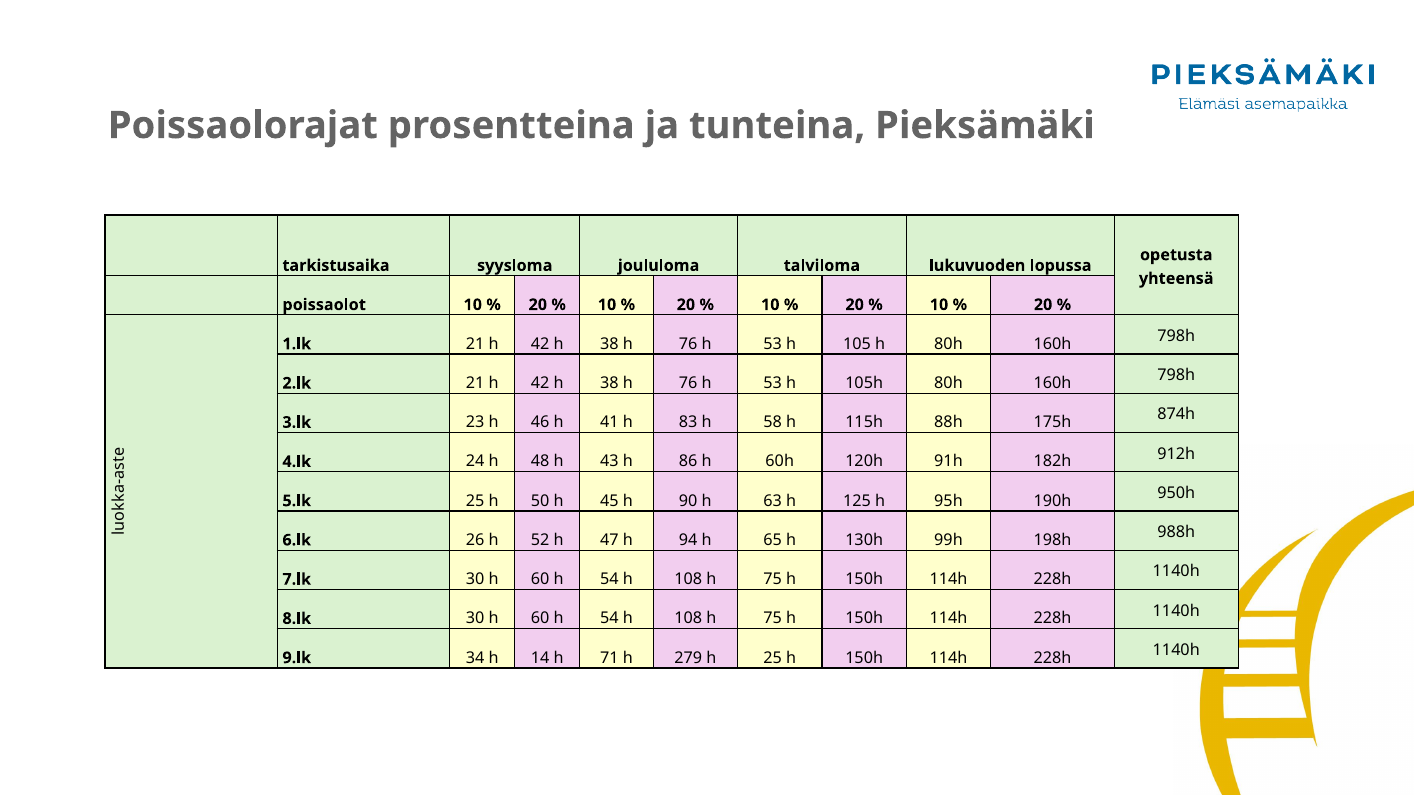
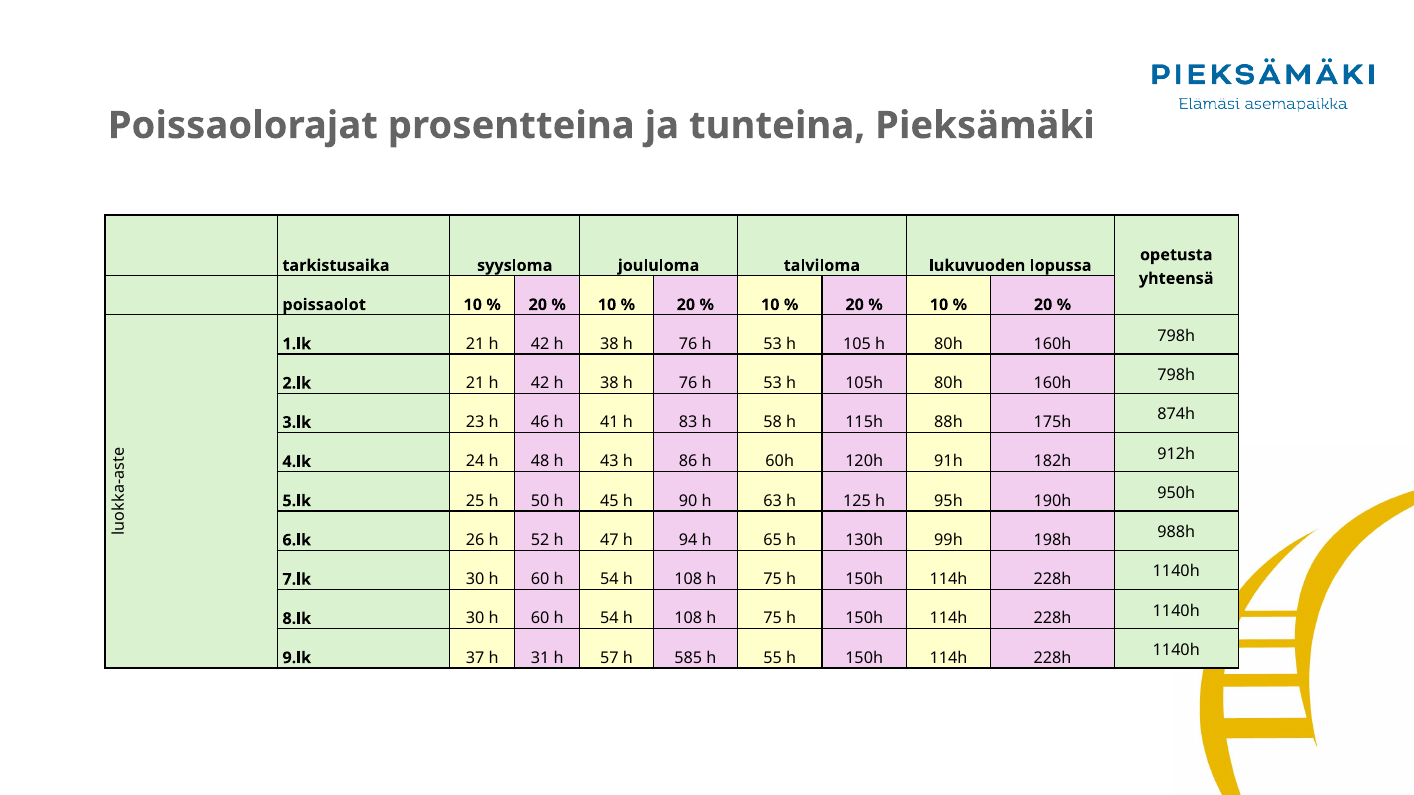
34: 34 -> 37
14: 14 -> 31
71: 71 -> 57
279: 279 -> 585
h 25: 25 -> 55
